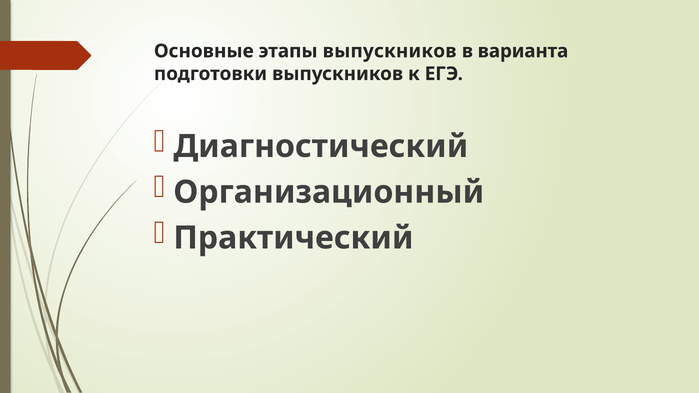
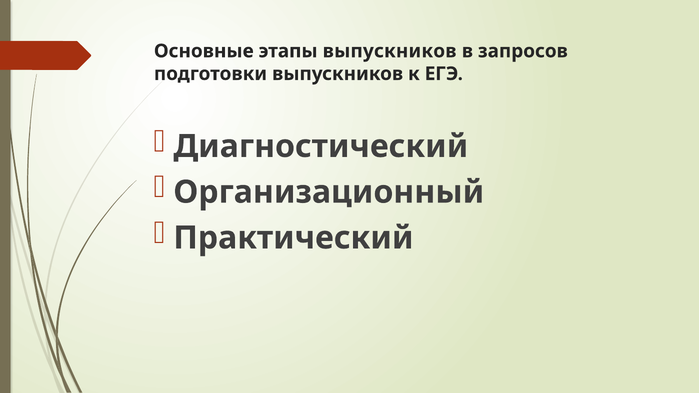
варианта: варианта -> запросов
